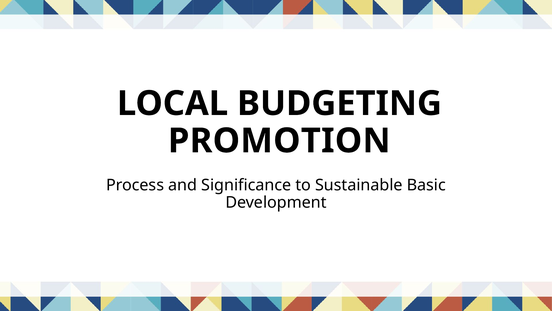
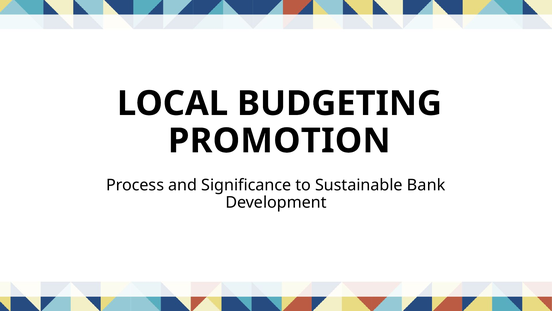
Basic: Basic -> Bank
